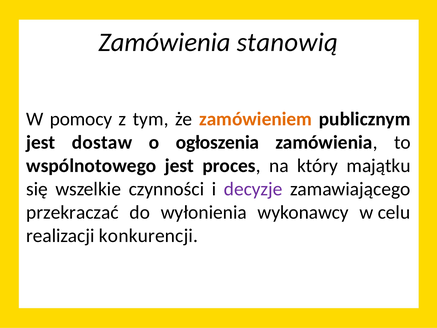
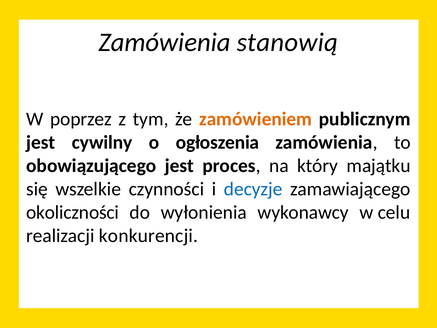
pomocy: pomocy -> poprzez
dostaw: dostaw -> cywilny
wspólnotowego: wspólnotowego -> obowiązującego
decyzje colour: purple -> blue
przekraczać: przekraczać -> okoliczności
